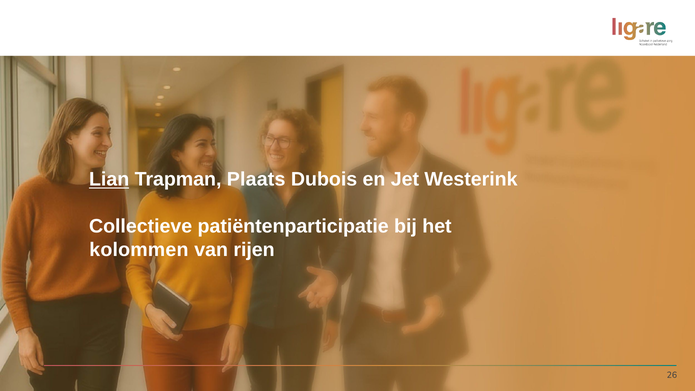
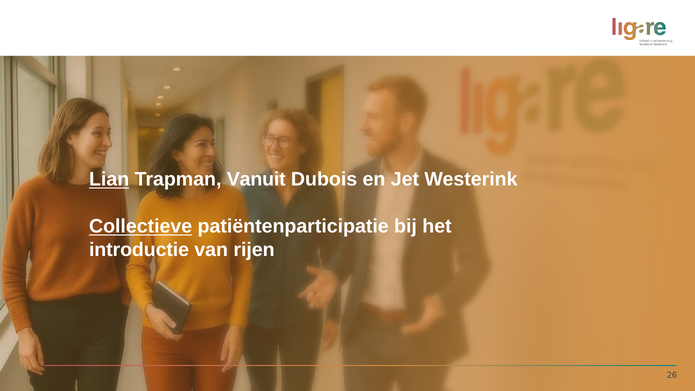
Plaats: Plaats -> Vanuit
Collectieve underline: none -> present
kolommen: kolommen -> introductie
